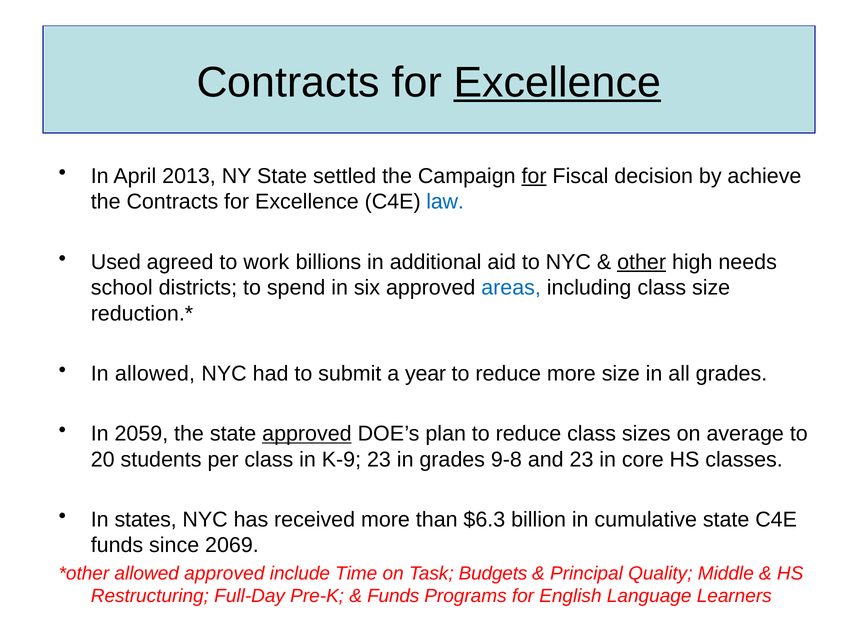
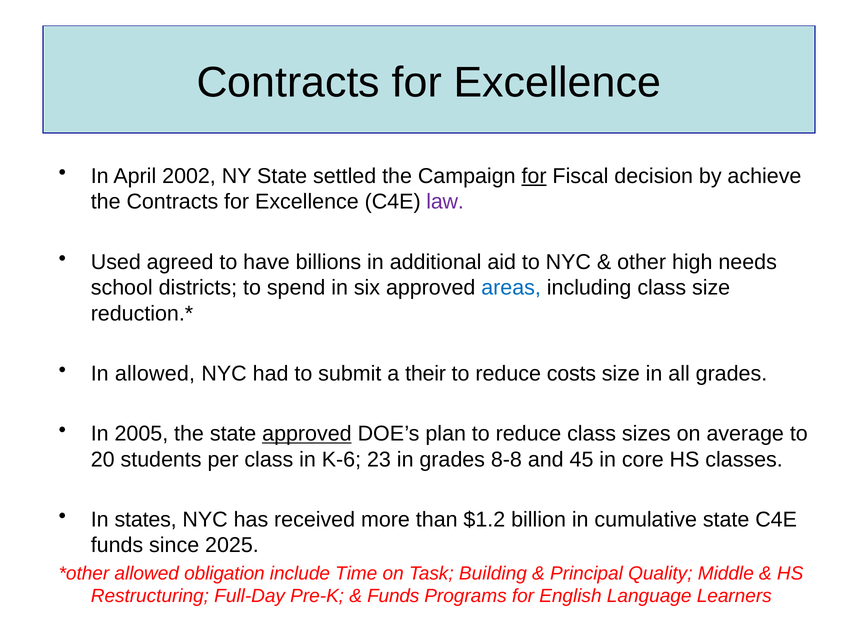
Excellence at (557, 82) underline: present -> none
2013: 2013 -> 2002
law colour: blue -> purple
work: work -> have
other underline: present -> none
year: year -> their
reduce more: more -> costs
2059: 2059 -> 2005
K-9: K-9 -> K-6
9-8: 9-8 -> 8-8
and 23: 23 -> 45
$6.3: $6.3 -> $1.2
2069: 2069 -> 2025
allowed approved: approved -> obligation
Budgets: Budgets -> Building
